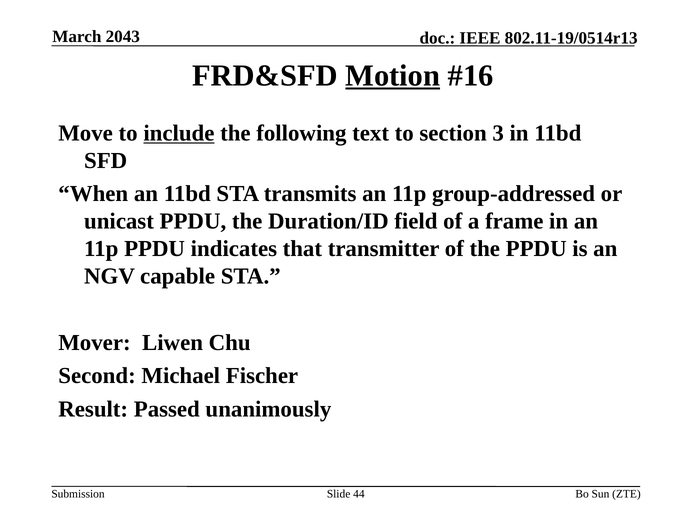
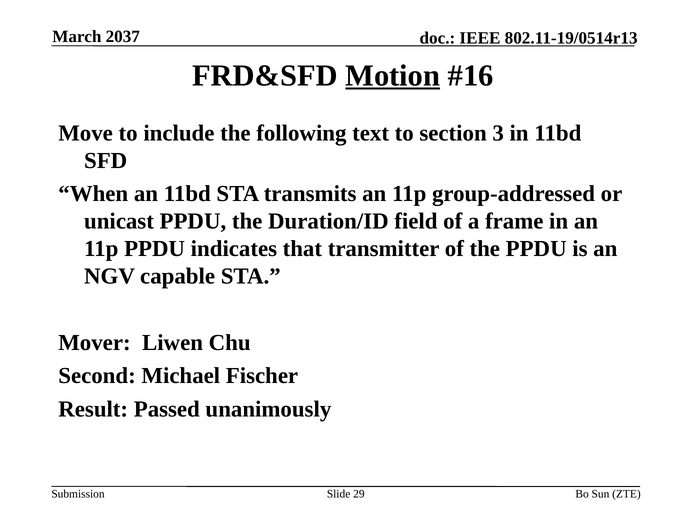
2043: 2043 -> 2037
include underline: present -> none
44: 44 -> 29
